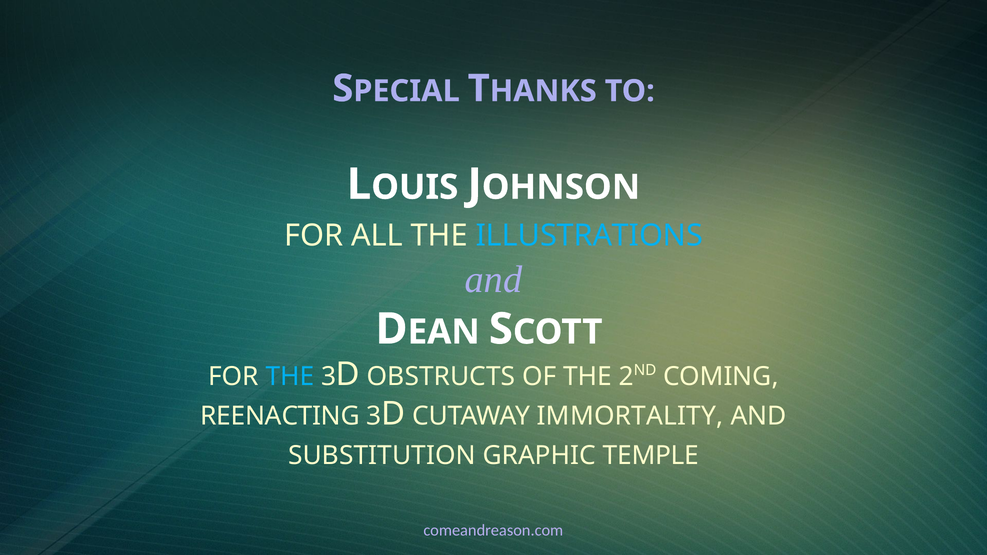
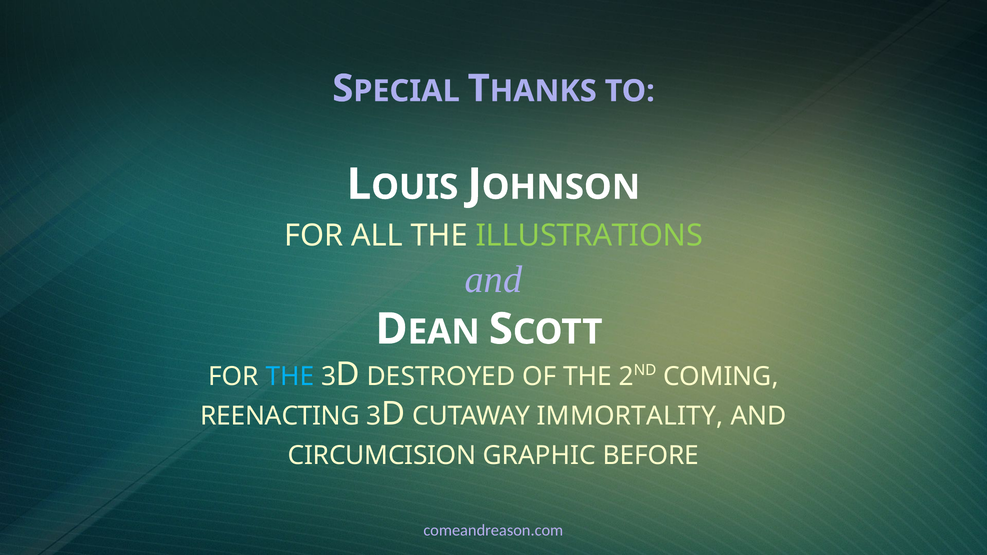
ILLUSTRATIONS colour: light blue -> light green
OBSTRUCTS: OBSTRUCTS -> DESTROYED
SUBSTITUTION: SUBSTITUTION -> CIRCUMCISION
TEMPLE: TEMPLE -> BEFORE
